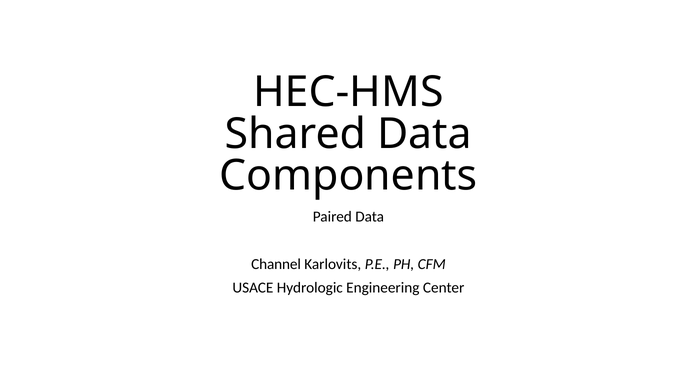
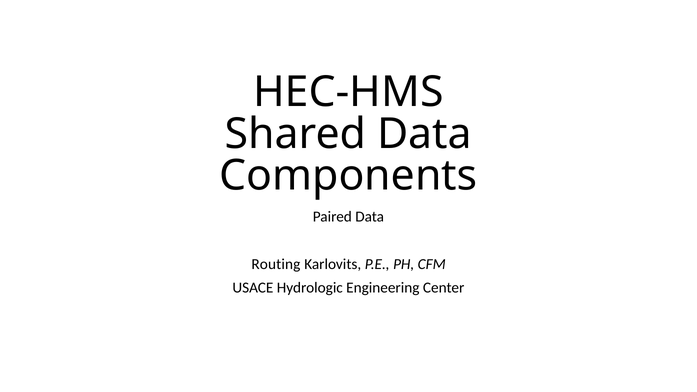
Channel: Channel -> Routing
